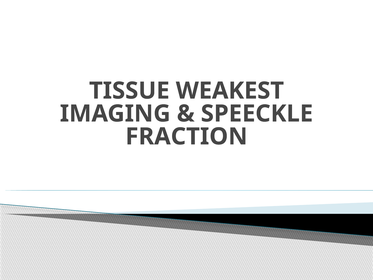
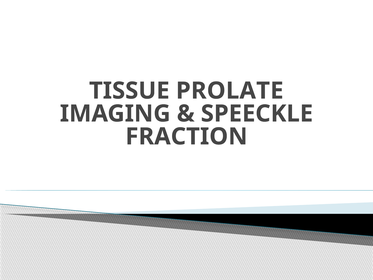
WEAKEST: WEAKEST -> PROLATE
